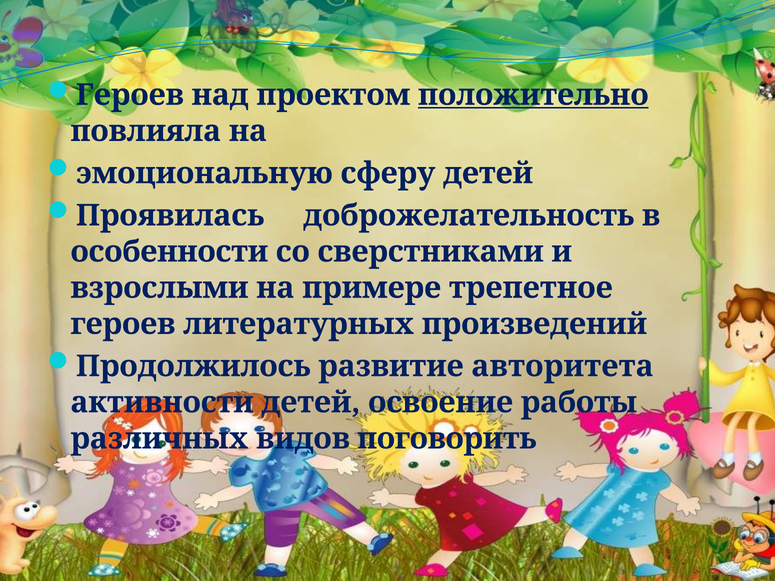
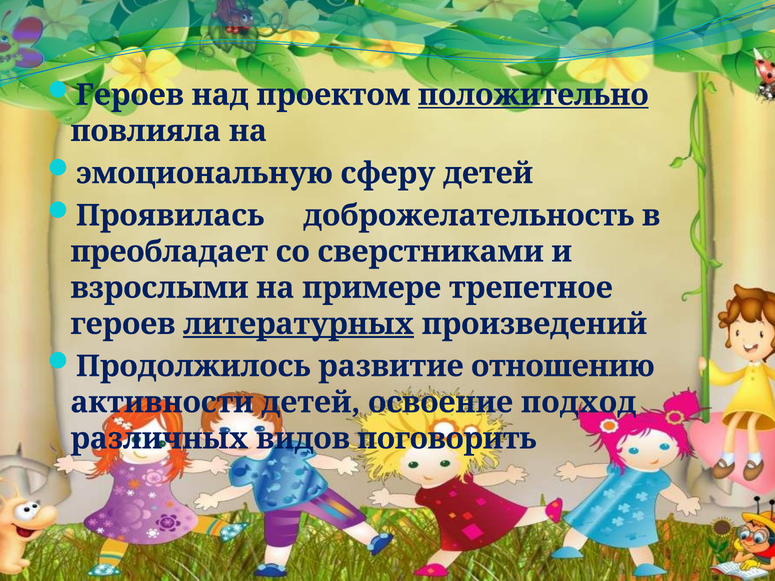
особенности: особенности -> преобладает
литературных underline: none -> present
авторитета: авторитета -> отношению
работы: работы -> подход
